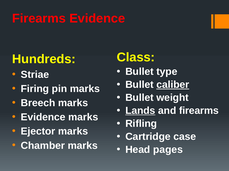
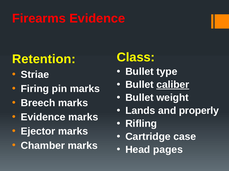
Hundreds: Hundreds -> Retention
Lands underline: present -> none
and firearms: firearms -> properly
